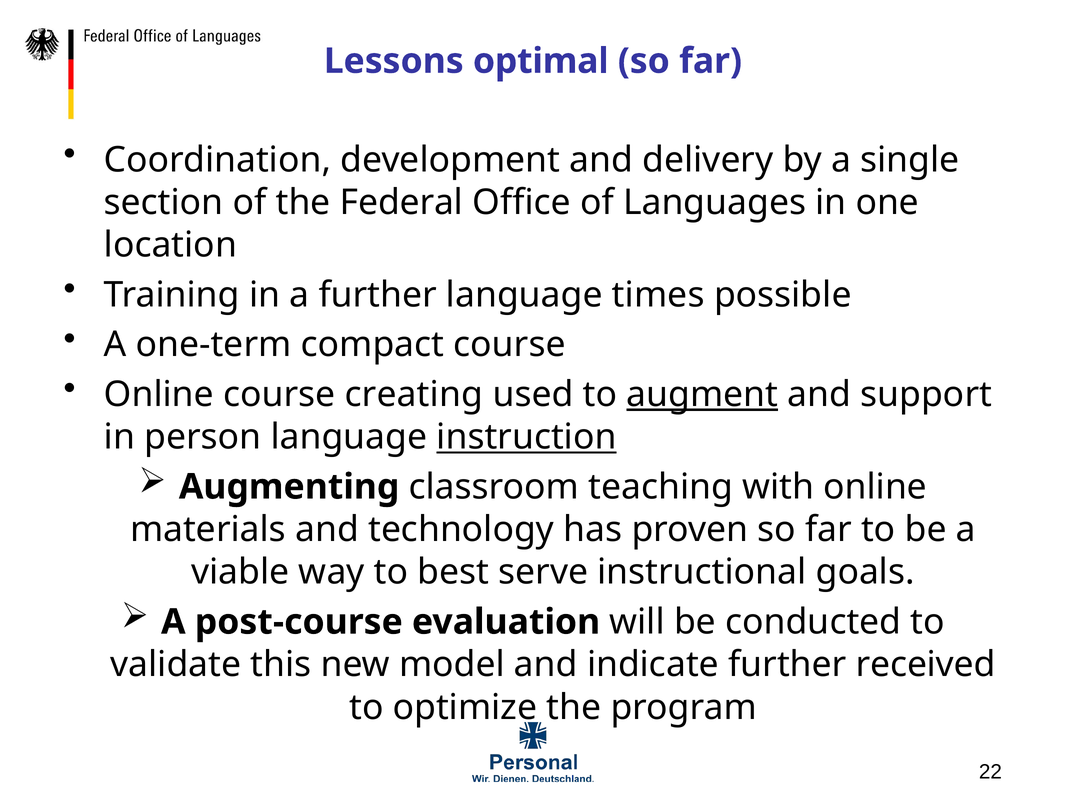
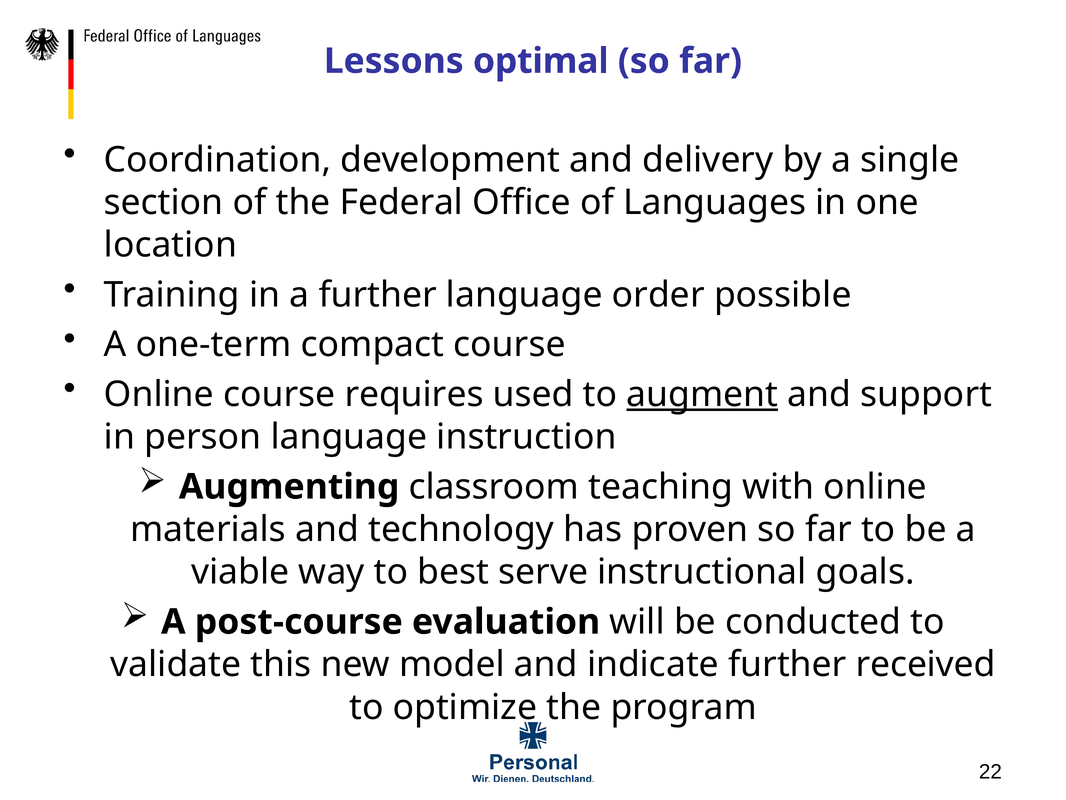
times: times -> order
creating: creating -> requires
instruction underline: present -> none
